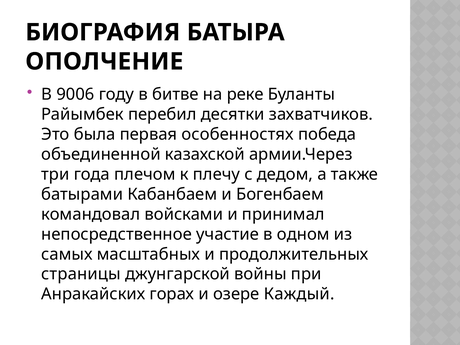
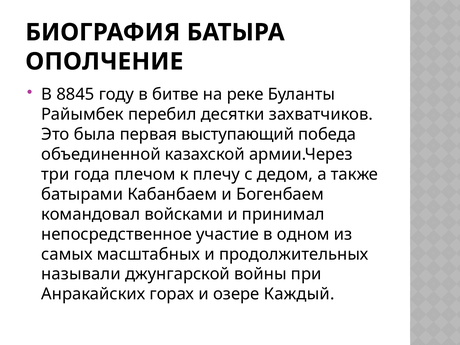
9006: 9006 -> 8845
особенностях: особенностях -> выступающий
страницы: страницы -> называли
